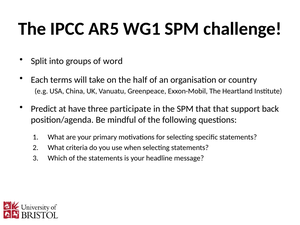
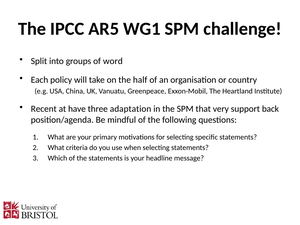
terms: terms -> policy
Predict: Predict -> Recent
participate: participate -> adaptation
that that: that -> very
